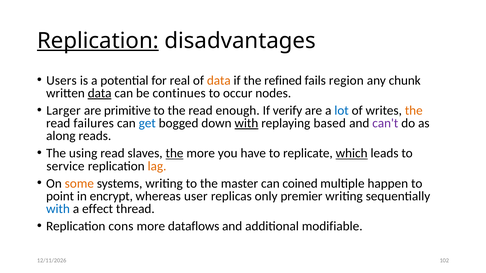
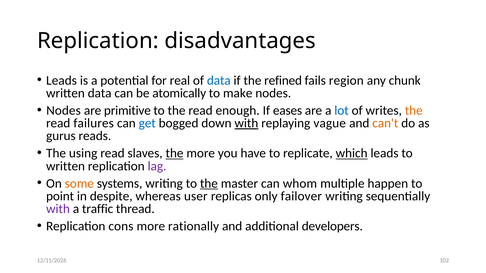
Replication at (98, 41) underline: present -> none
Users at (62, 80): Users -> Leads
data at (219, 80) colour: orange -> blue
data at (100, 93) underline: present -> none
continues: continues -> atomically
occur: occur -> make
Larger at (64, 111): Larger -> Nodes
verify: verify -> eases
based: based -> vague
can't colour: purple -> orange
along: along -> gurus
service at (65, 166): service -> written
lag colour: orange -> purple
the at (209, 184) underline: none -> present
coined: coined -> whom
encrypt: encrypt -> despite
premier: premier -> failover
with at (58, 209) colour: blue -> purple
effect: effect -> traffic
dataflows: dataflows -> rationally
modifiable: modifiable -> developers
